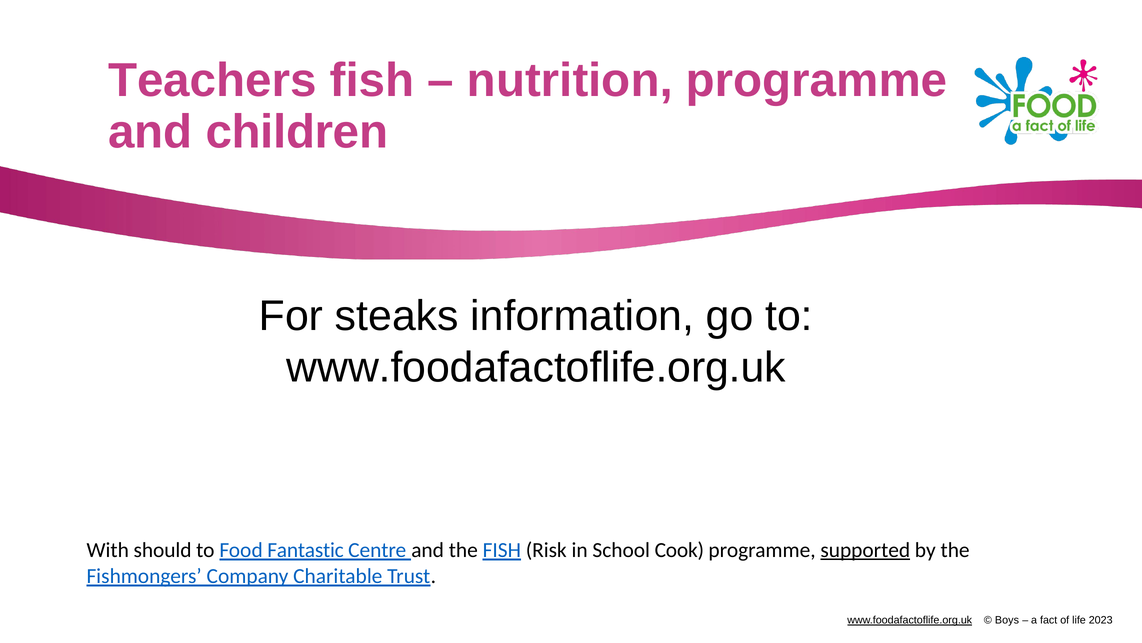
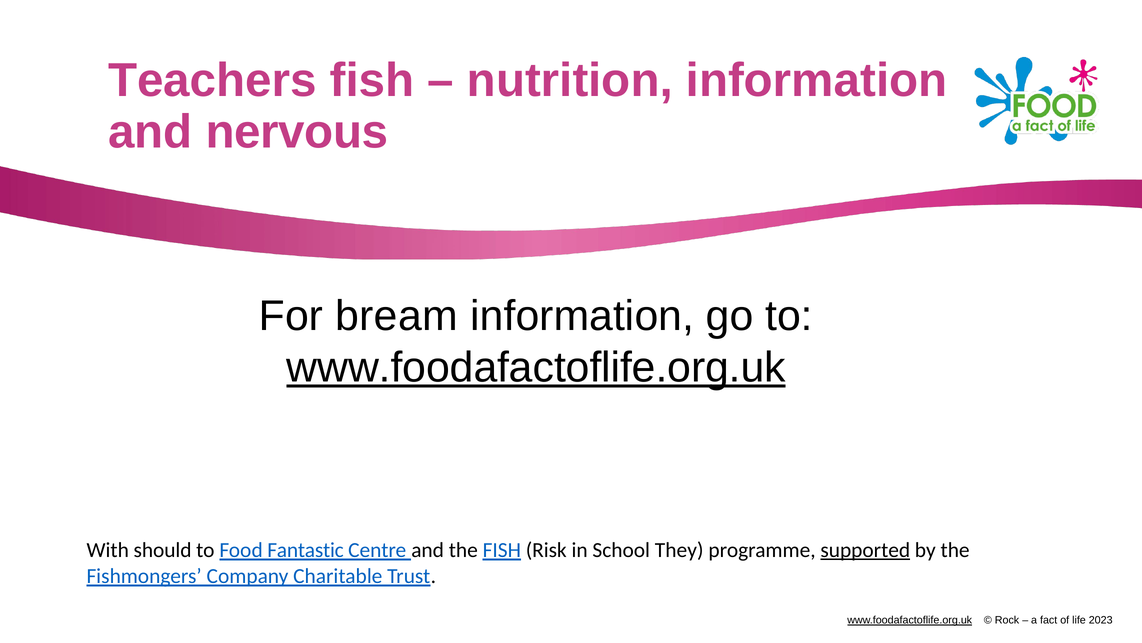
nutrition programme: programme -> information
children: children -> nervous
steaks: steaks -> bream
www.foodafactoflife.org.uk at (536, 367) underline: none -> present
Cook: Cook -> They
Boys: Boys -> Rock
